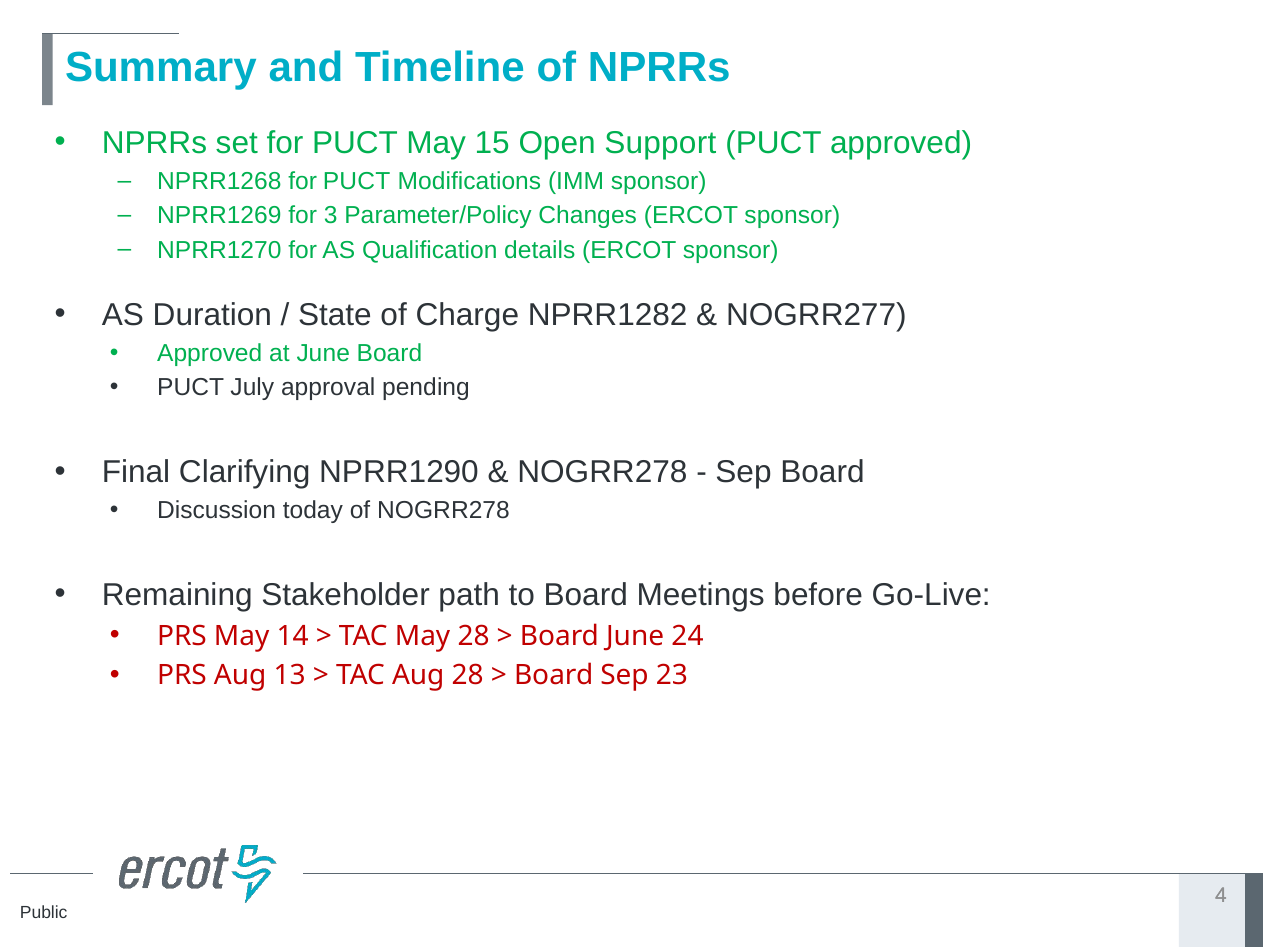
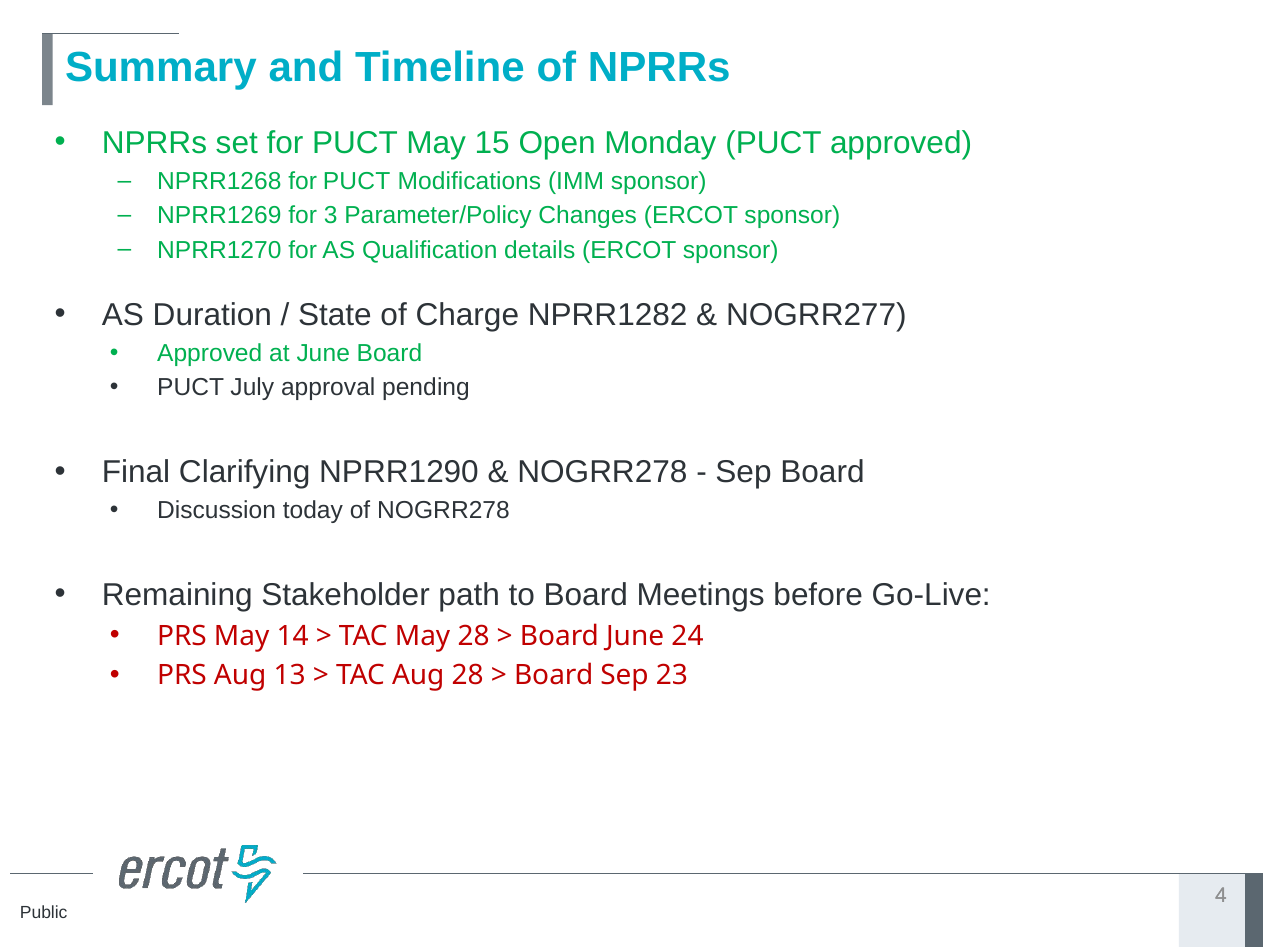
Support: Support -> Monday
